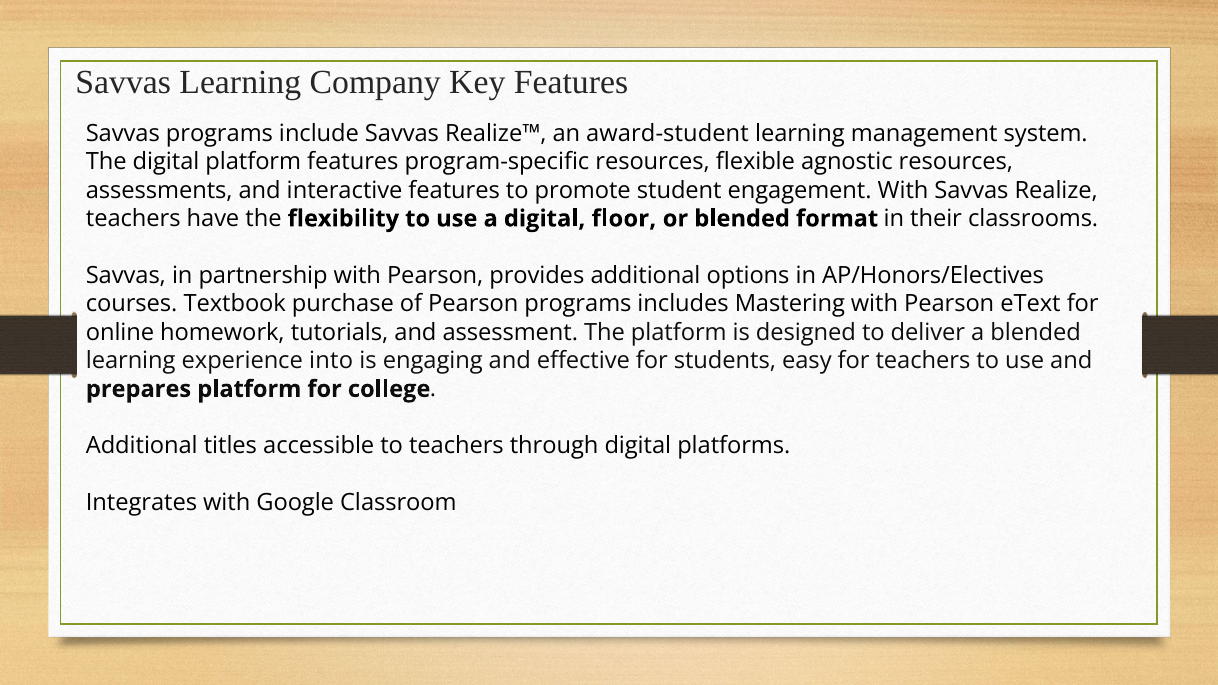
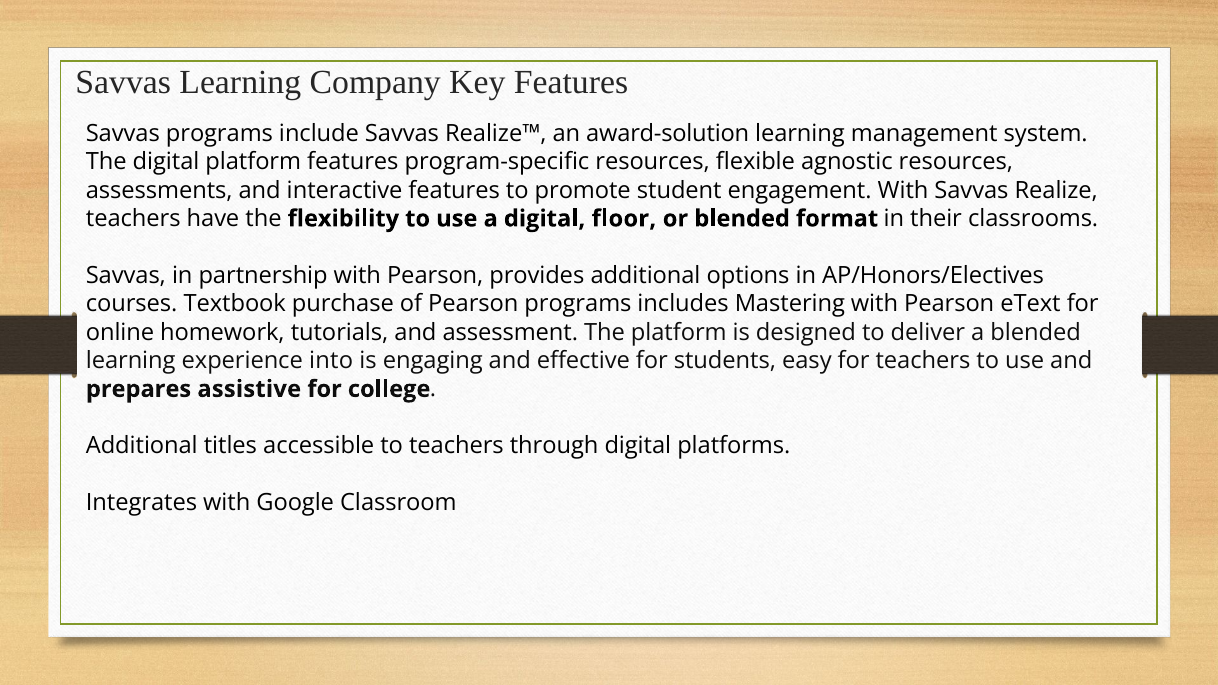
award-student: award-student -> award-solution
prepares platform: platform -> assistive
